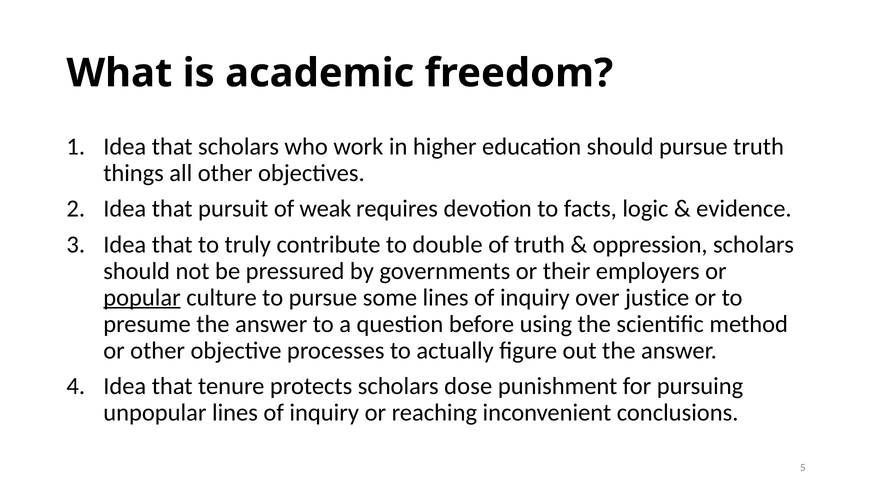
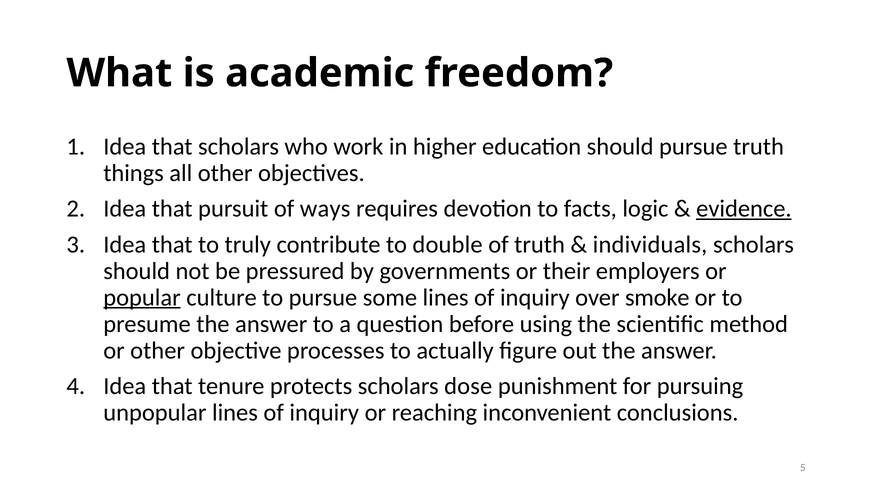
weak: weak -> ways
evidence underline: none -> present
oppression: oppression -> individuals
justice: justice -> smoke
